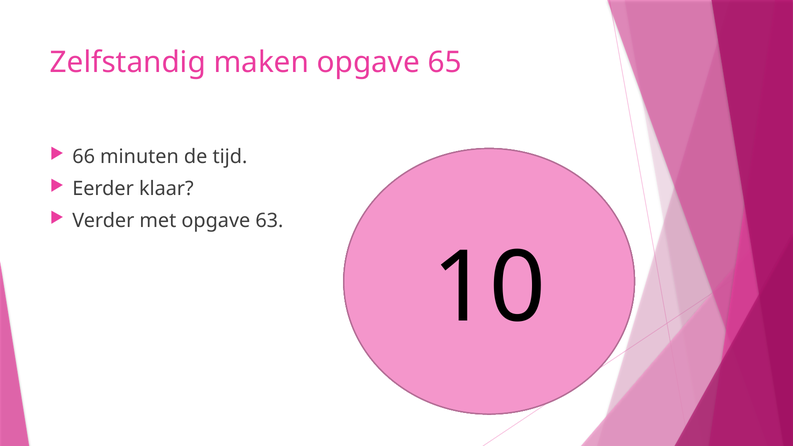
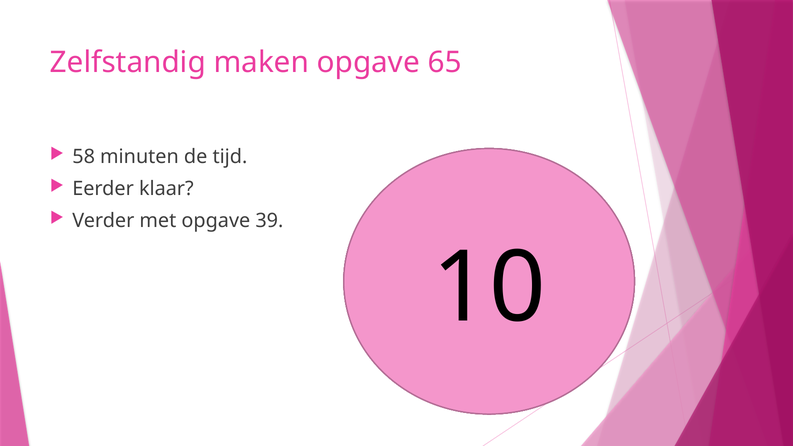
66: 66 -> 58
63: 63 -> 39
